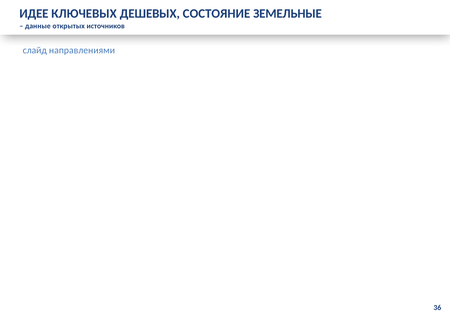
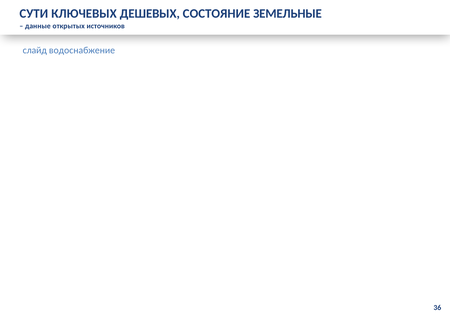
ИДЕЕ: ИДЕЕ -> СУТИ
направлениями: направлениями -> водоснабжение
